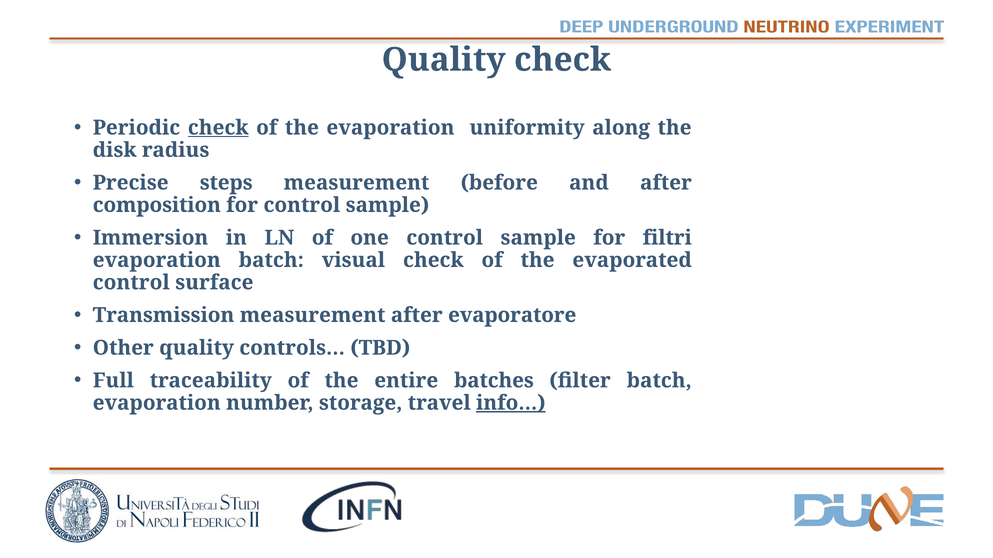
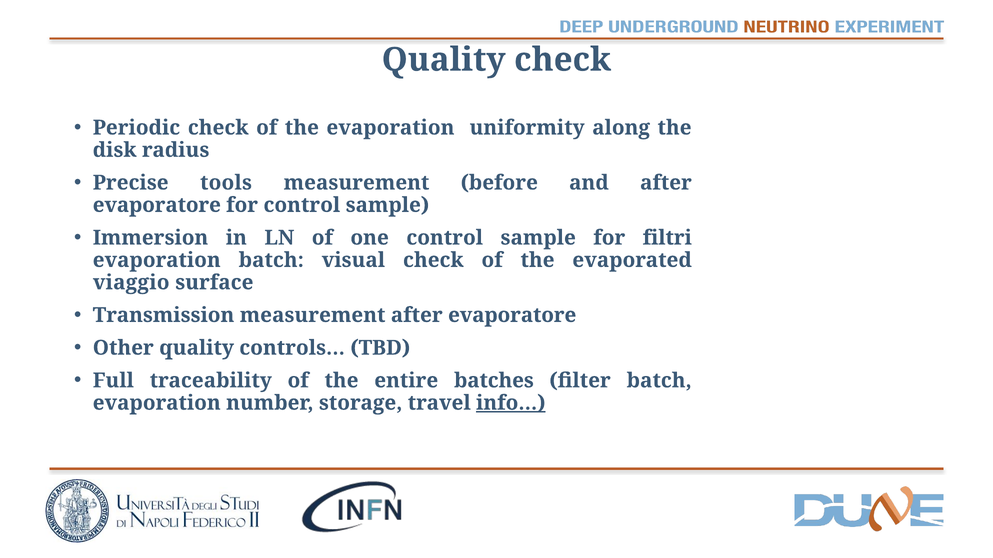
check at (218, 128) underline: present -> none
steps: steps -> tools
composition at (157, 205): composition -> evaporatore
control at (131, 283): control -> viaggio
